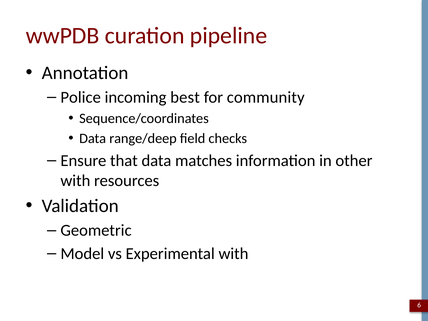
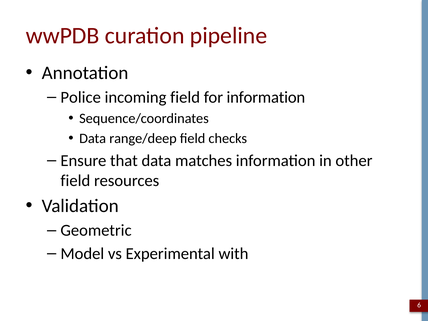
incoming best: best -> field
for community: community -> information
with at (75, 181): with -> field
